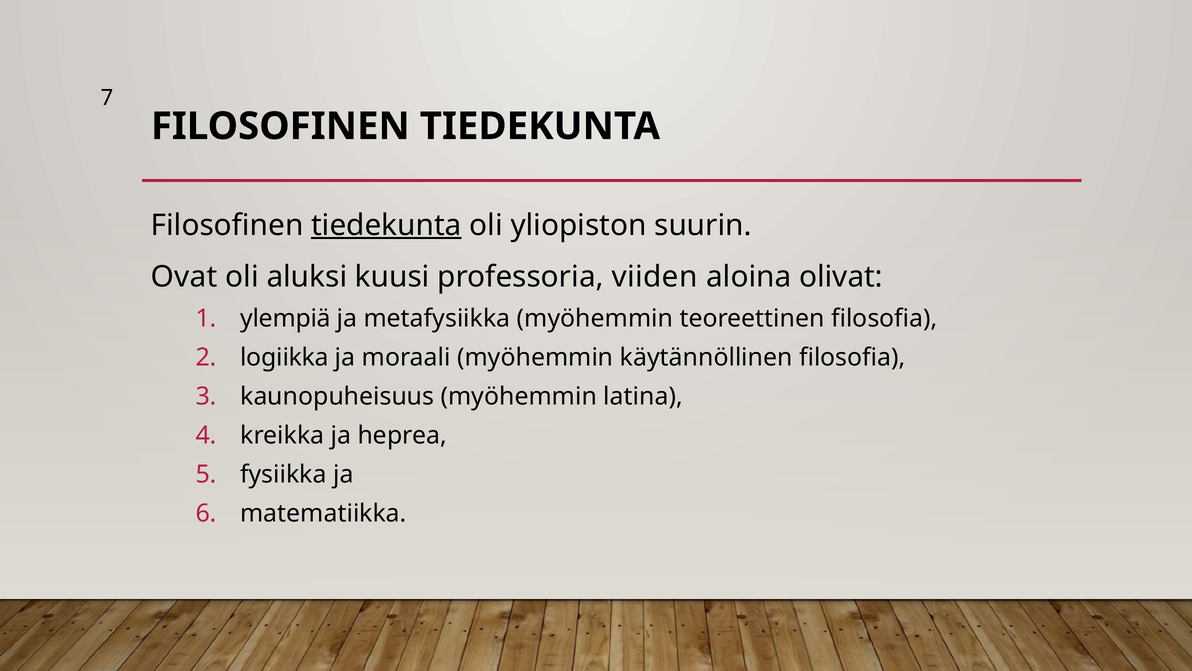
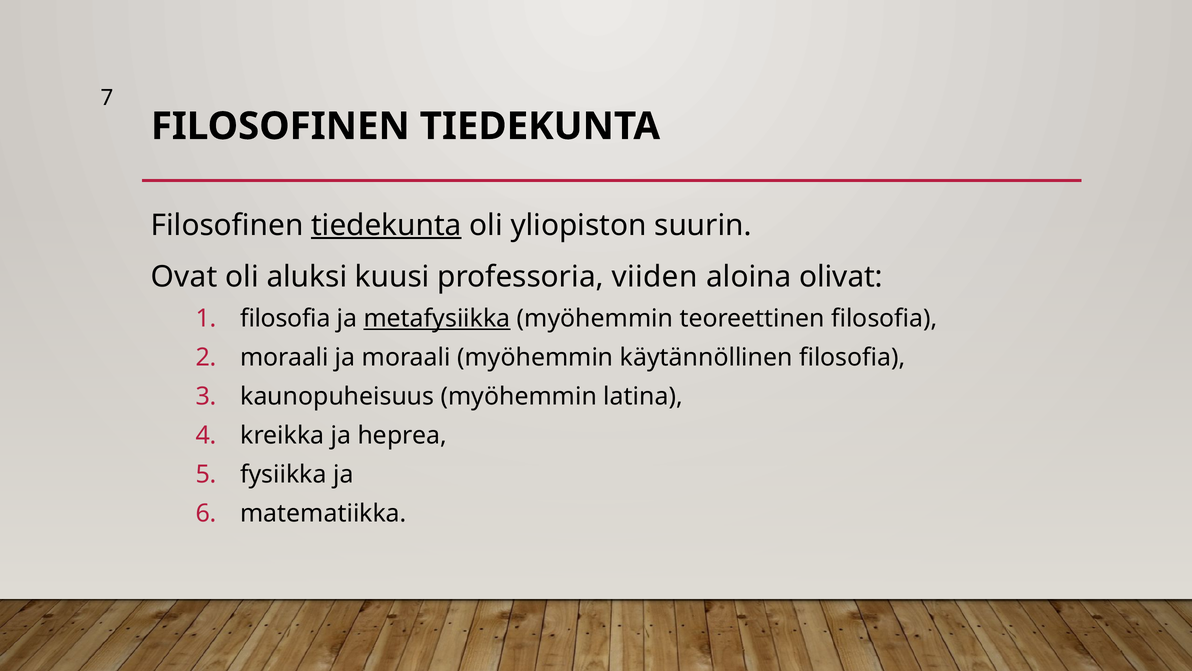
ylempiä at (285, 318): ylempiä -> filosofia
metafysiikka underline: none -> present
logiikka at (284, 357): logiikka -> moraali
